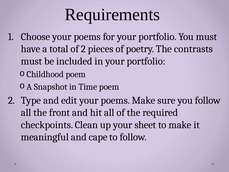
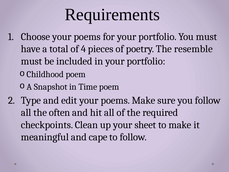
of 2: 2 -> 4
contrasts: contrasts -> resemble
front: front -> often
